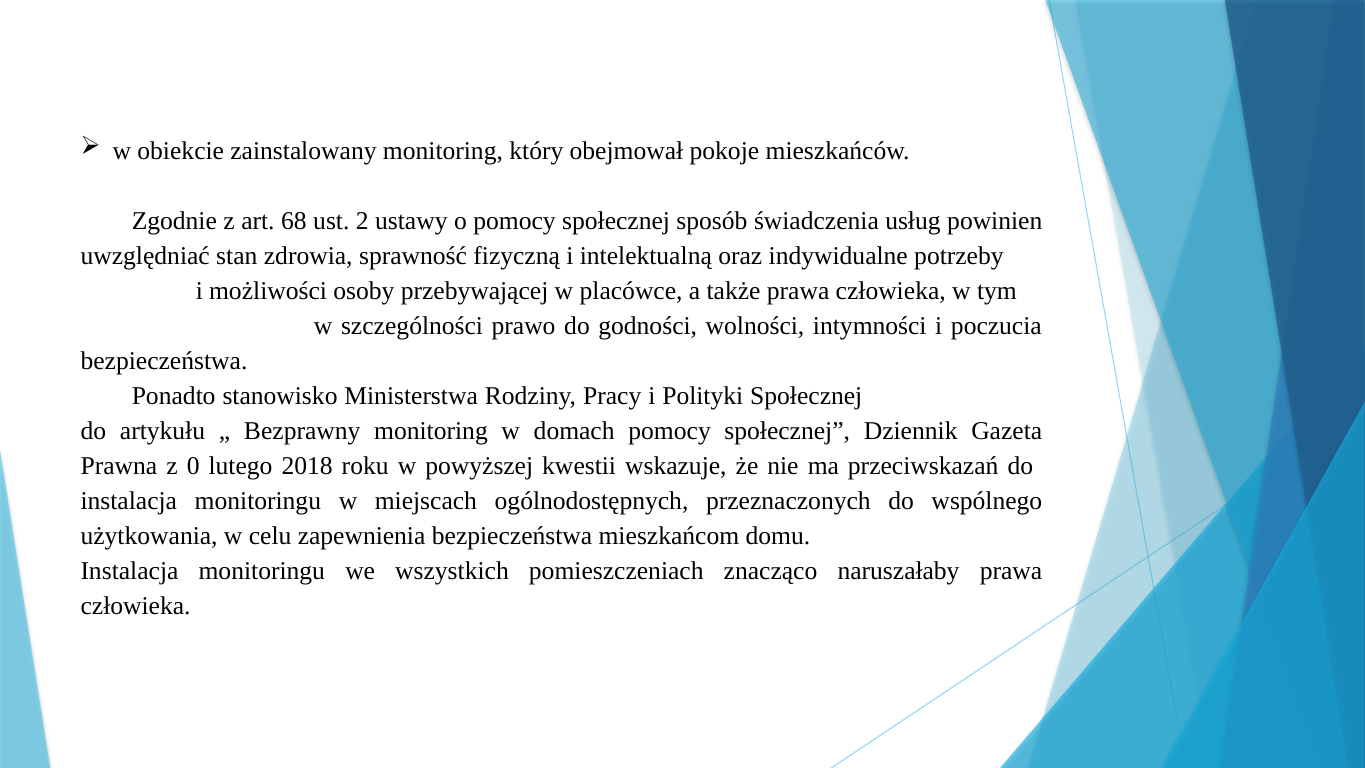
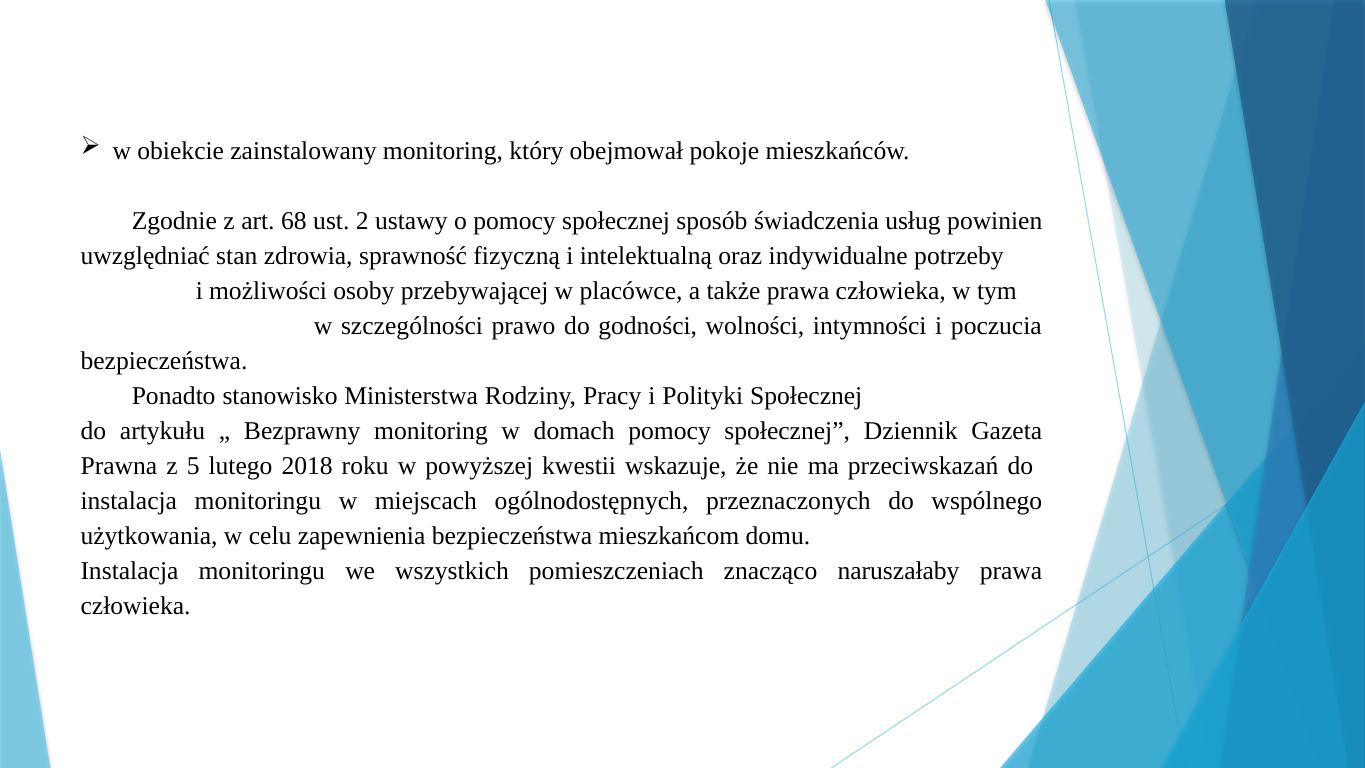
0: 0 -> 5
